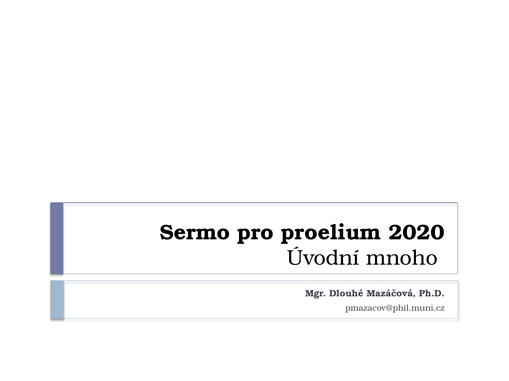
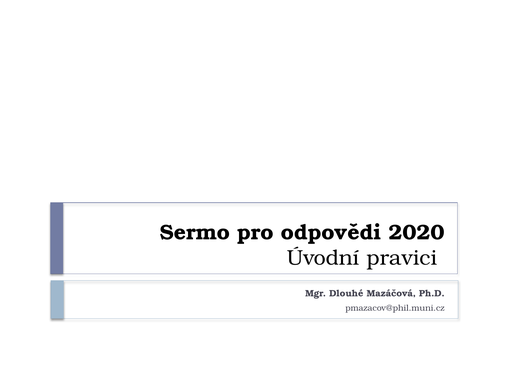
proelium: proelium -> odpovědi
mnoho: mnoho -> pravici
